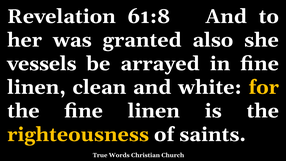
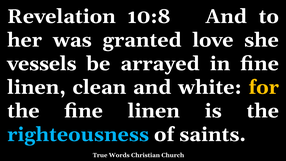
61:8: 61:8 -> 10:8
also: also -> love
righteousness colour: yellow -> light blue
